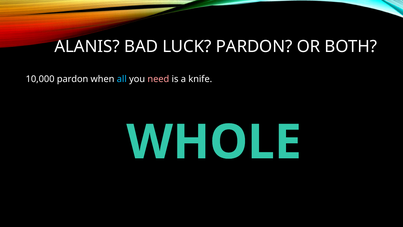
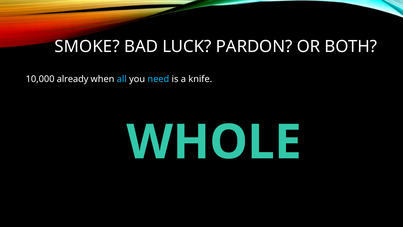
ALANIS: ALANIS -> SMOKE
10,000 pardon: pardon -> already
need colour: pink -> light blue
